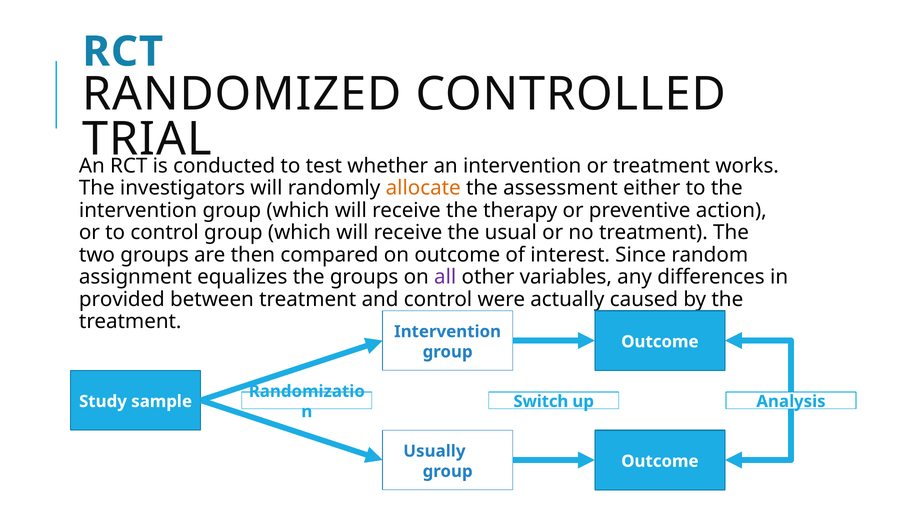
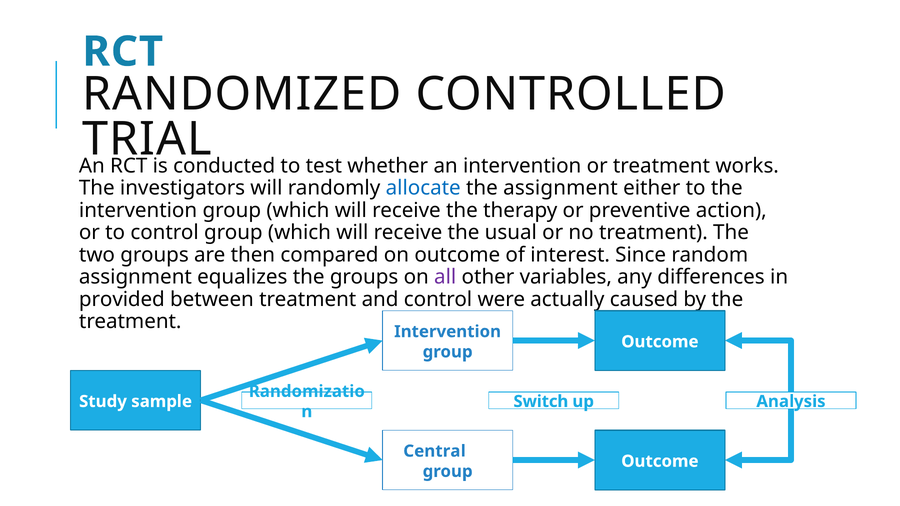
allocate colour: orange -> blue
the assessment: assessment -> assignment
Usually: Usually -> Central
